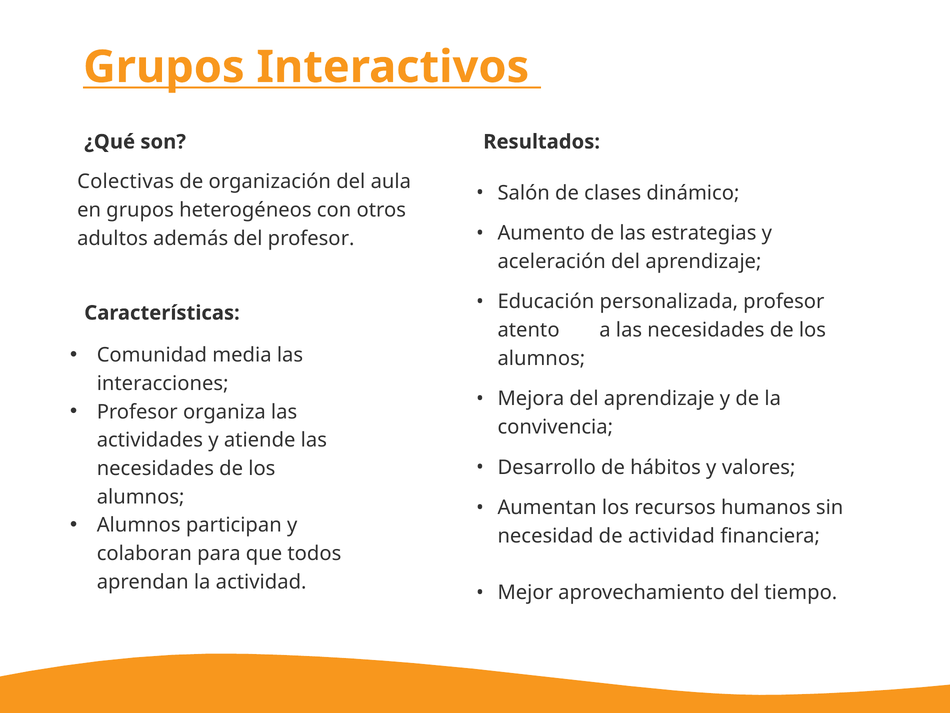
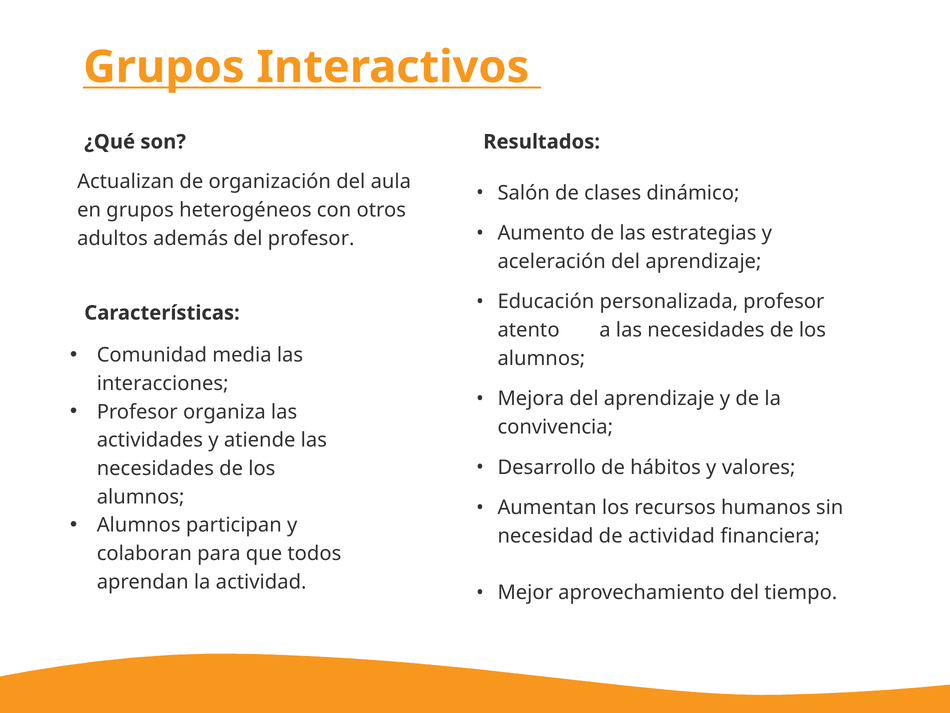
Colectivas: Colectivas -> Actualizan
